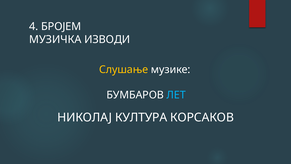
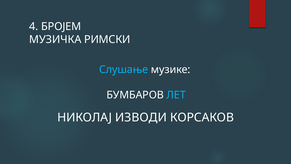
ИЗВОДИ: ИЗВОДИ -> РИМСКИ
Слушање colour: yellow -> light blue
КУЛТУРА: КУЛТУРА -> ИЗВОДИ
